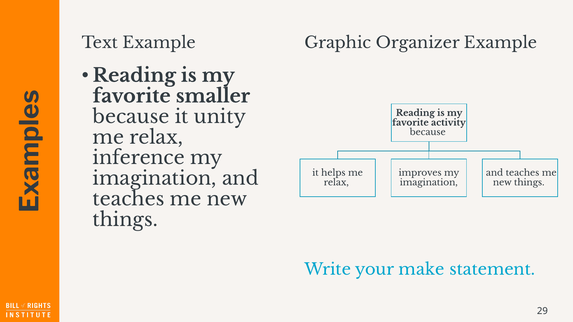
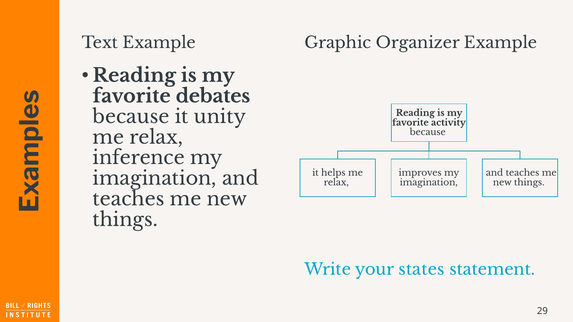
smaller: smaller -> debates
make: make -> states
